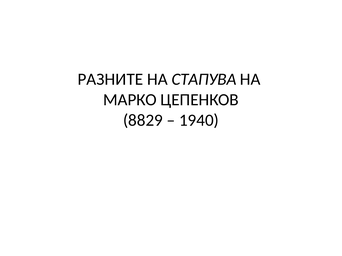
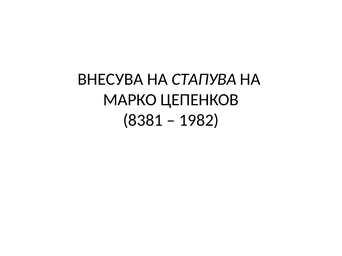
РАЗНИТЕ: РАЗНИТЕ -> ВНЕСУВА
8829: 8829 -> 8381
1940: 1940 -> 1982
